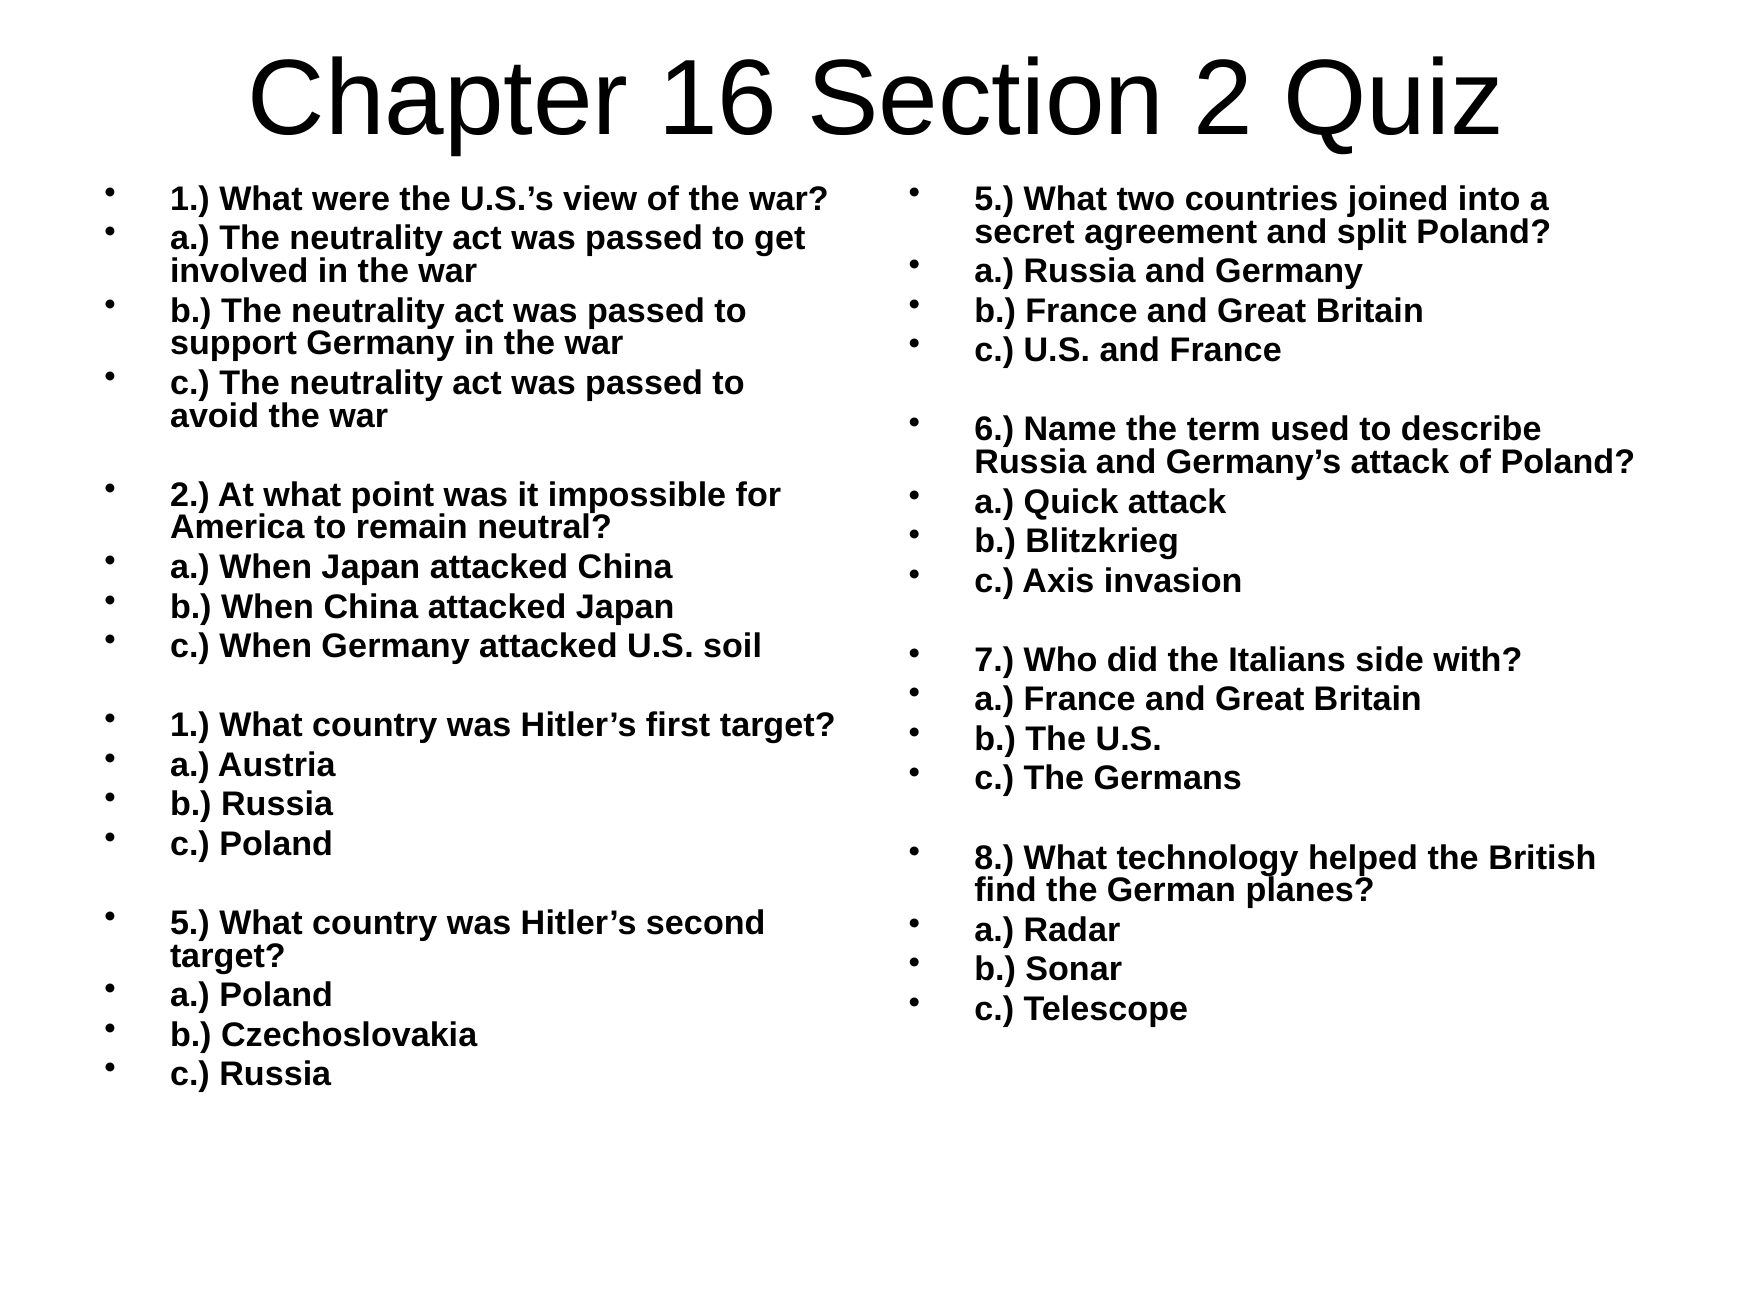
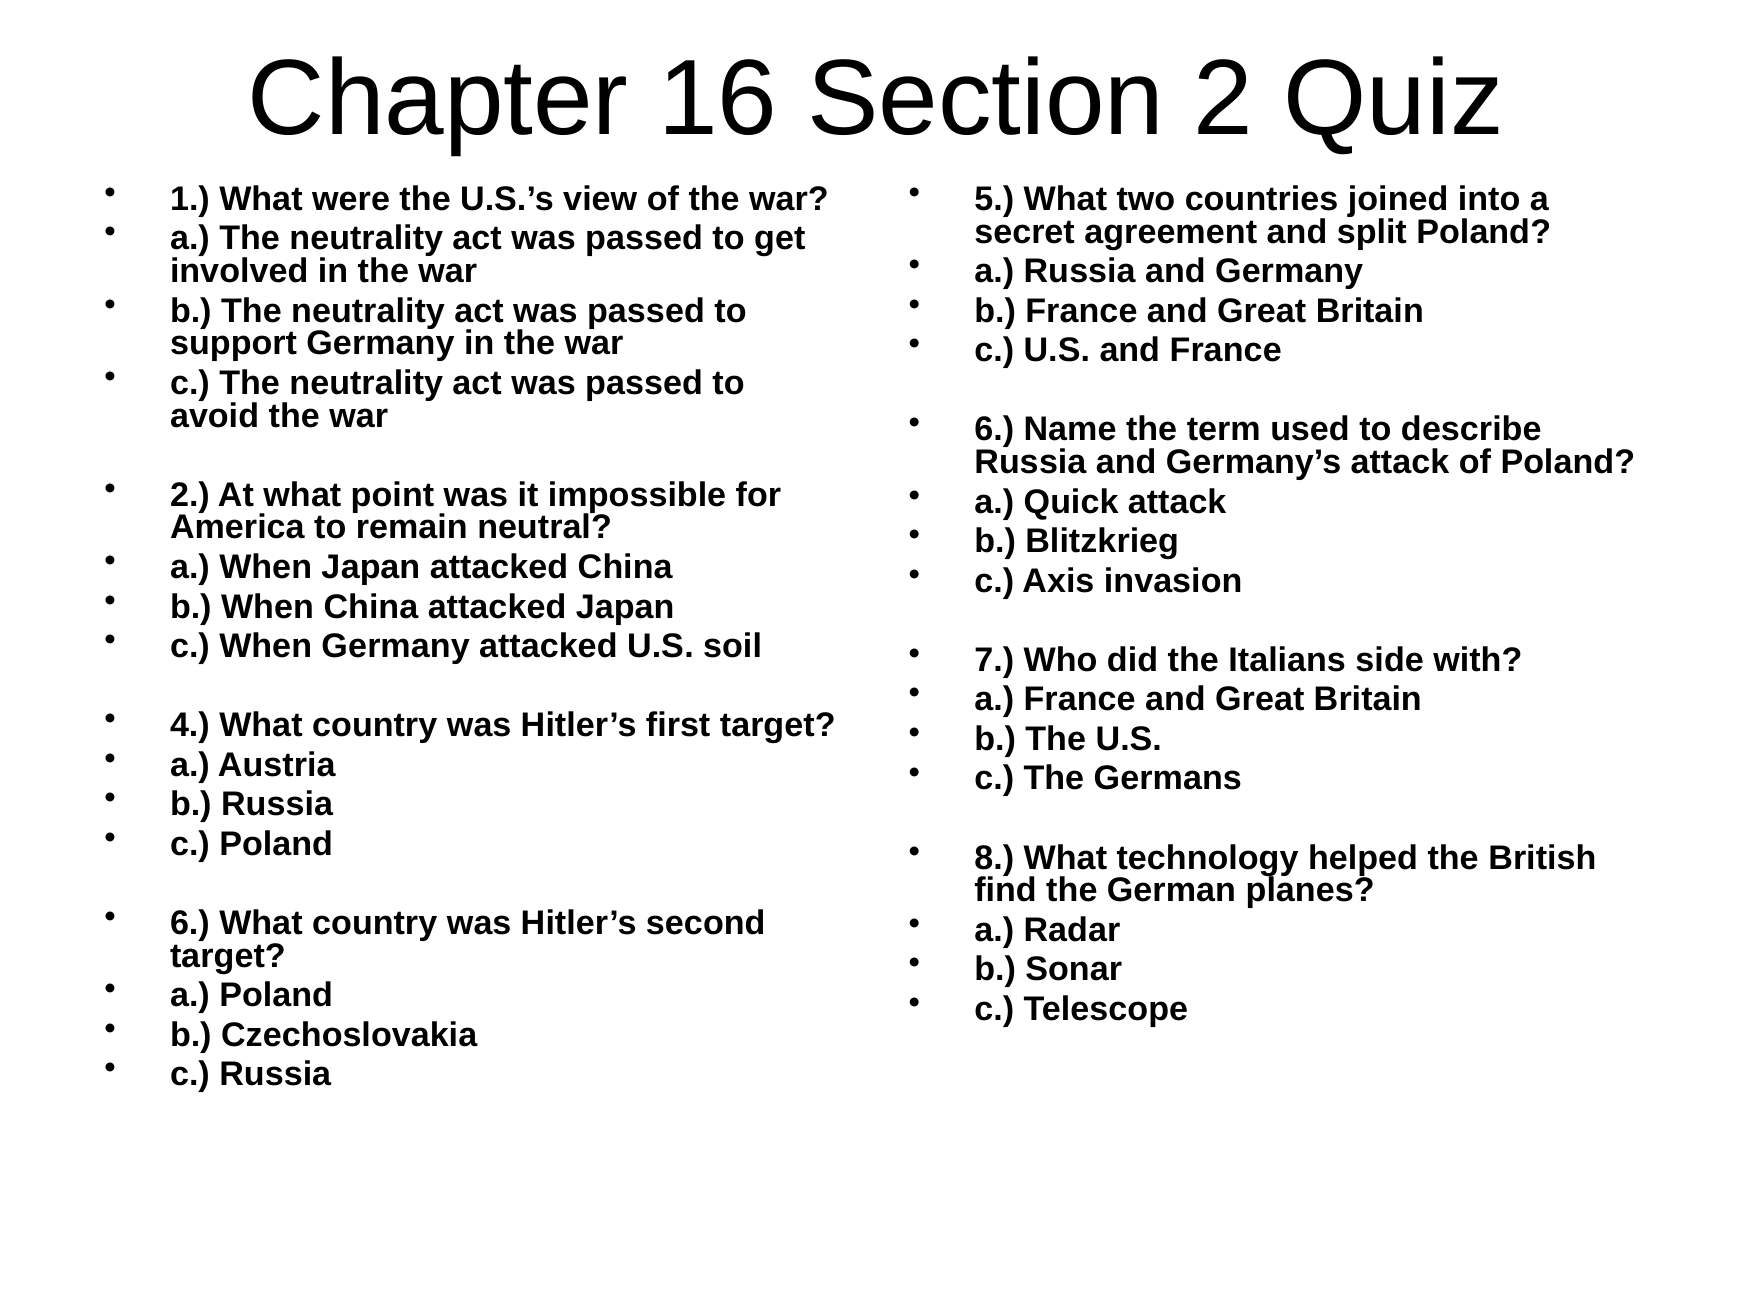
1 at (190, 725): 1 -> 4
5 at (190, 923): 5 -> 6
